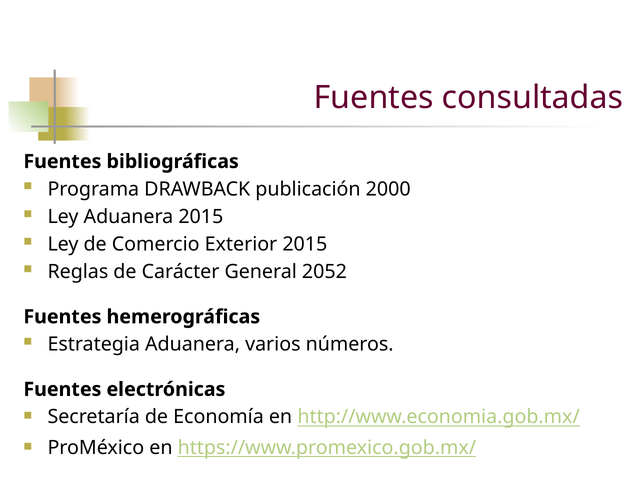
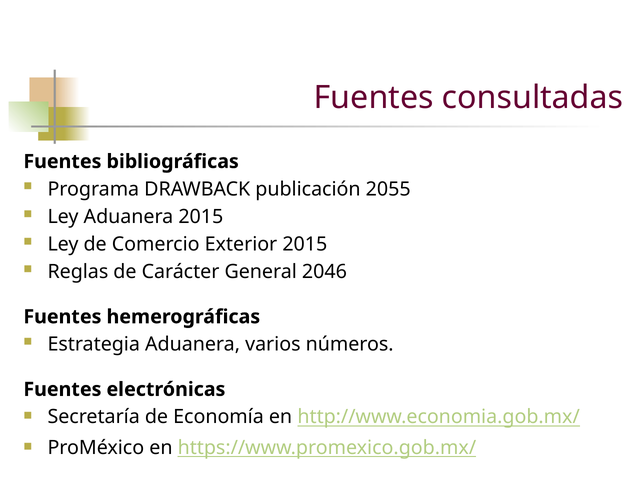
2000: 2000 -> 2055
2052: 2052 -> 2046
